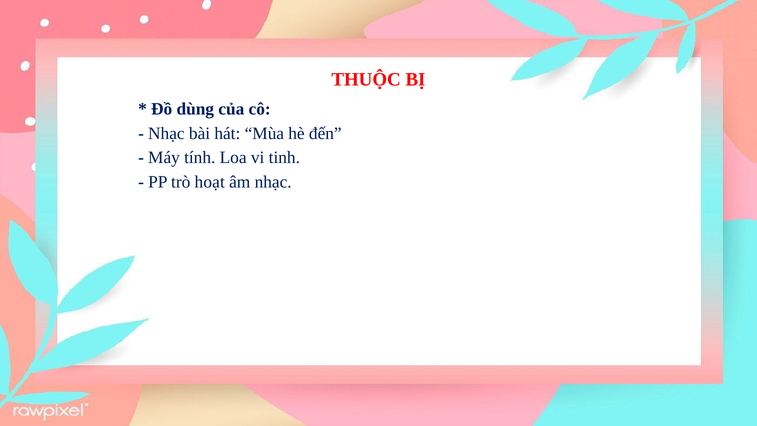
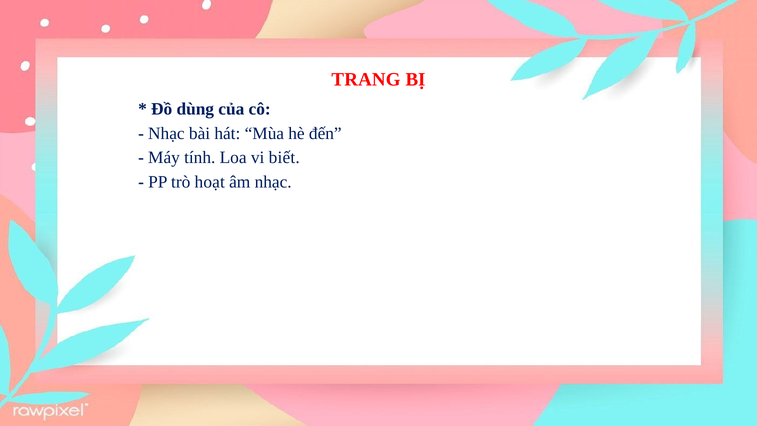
THUỘC: THUỘC -> TRANG
tinh: tinh -> biết
